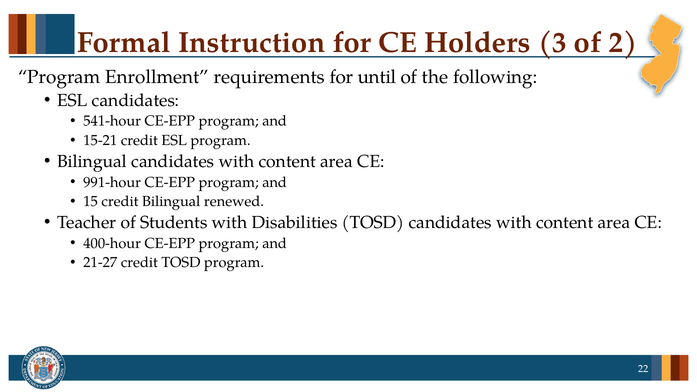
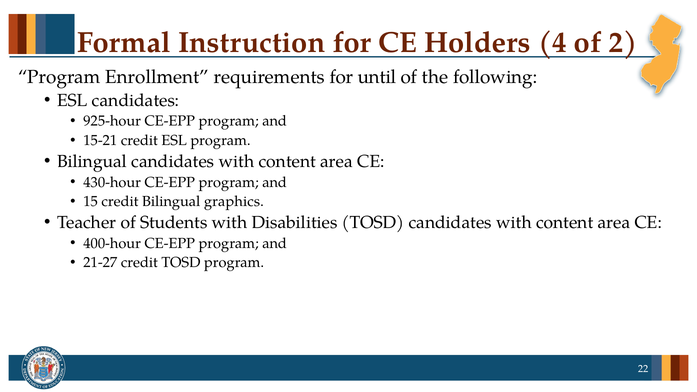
3: 3 -> 4
541-hour: 541-hour -> 925-hour
991-hour: 991-hour -> 430-hour
renewed: renewed -> graphics
